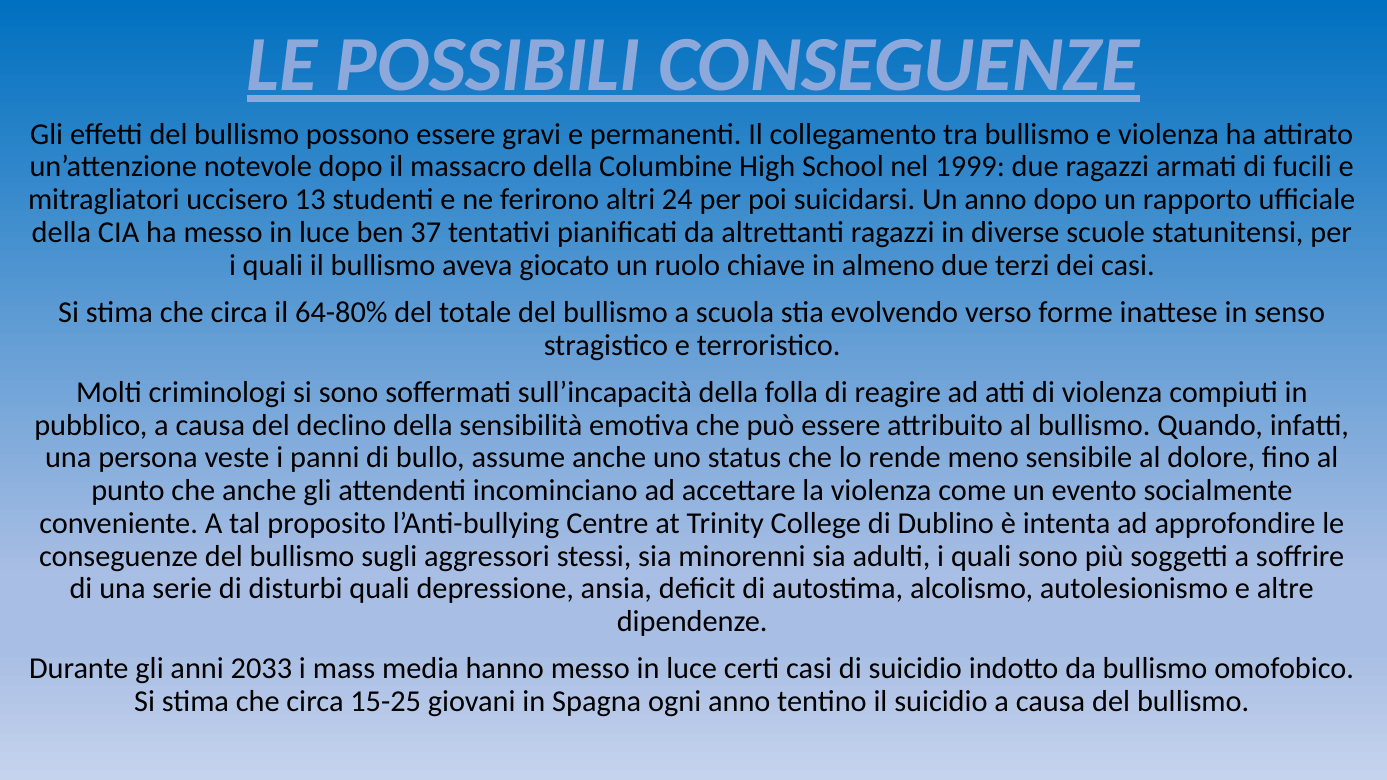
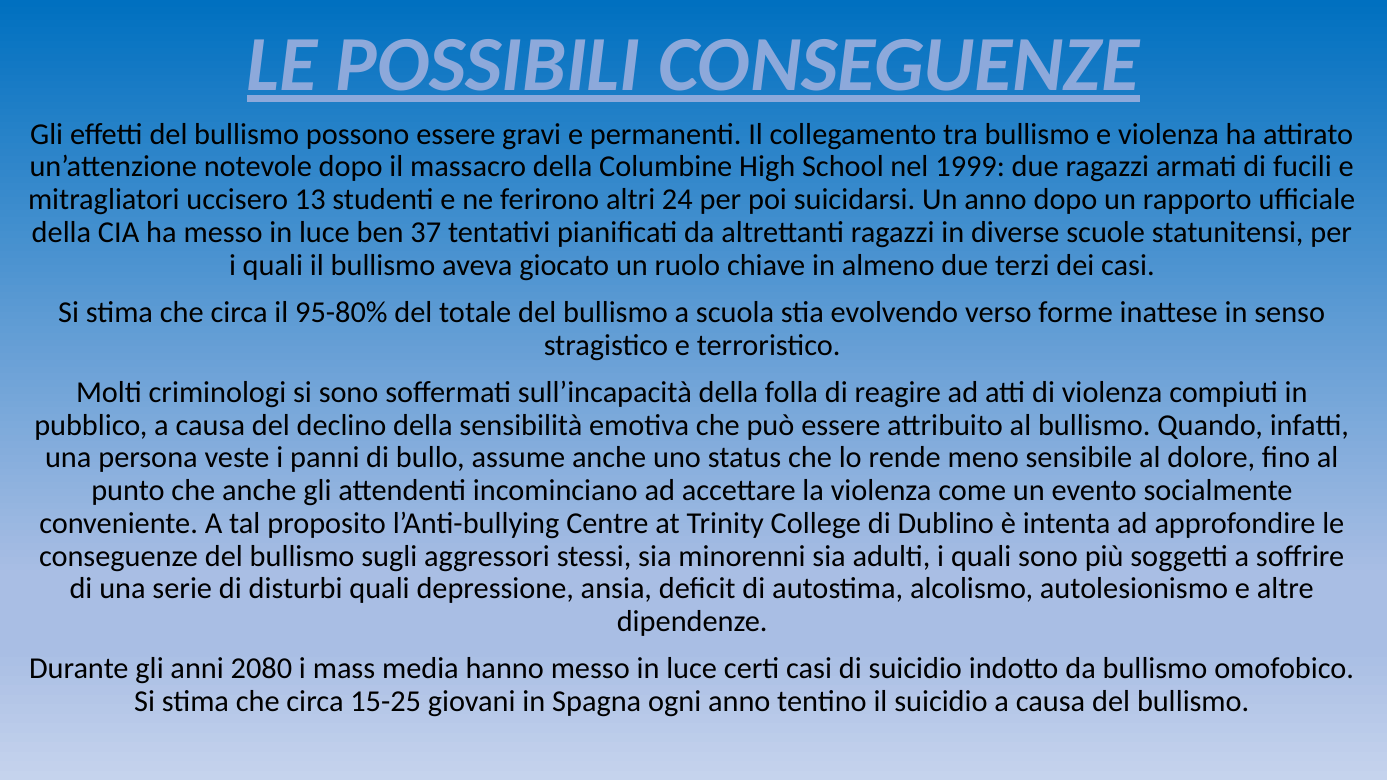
64-80%: 64-80% -> 95-80%
2033: 2033 -> 2080
